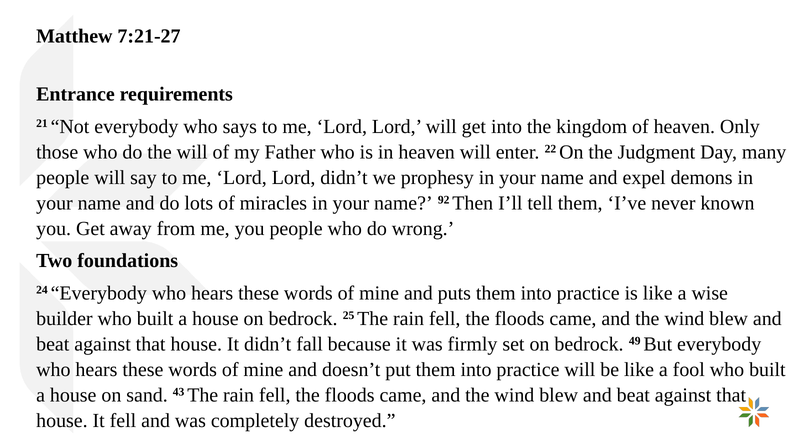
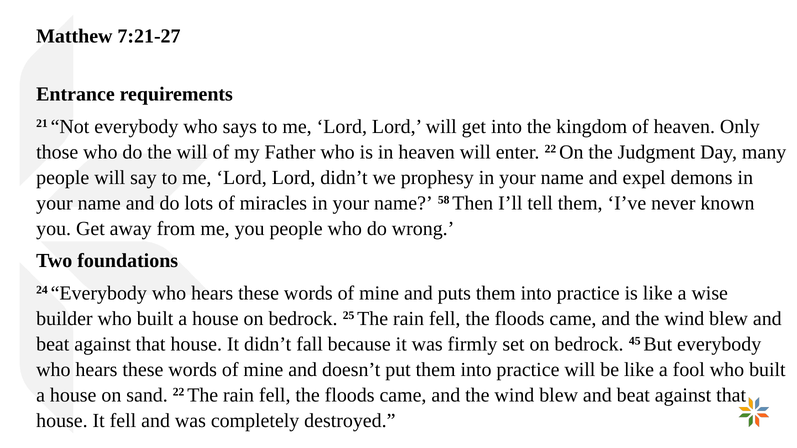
92: 92 -> 58
49: 49 -> 45
sand 43: 43 -> 22
